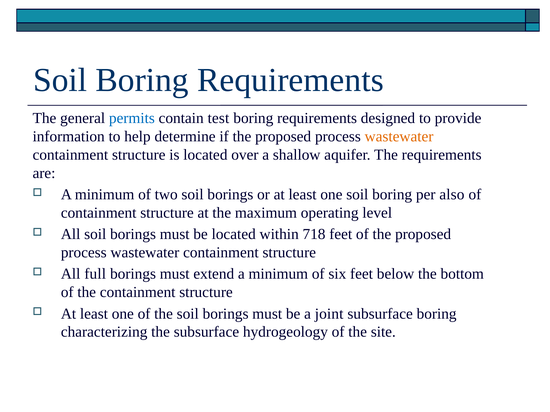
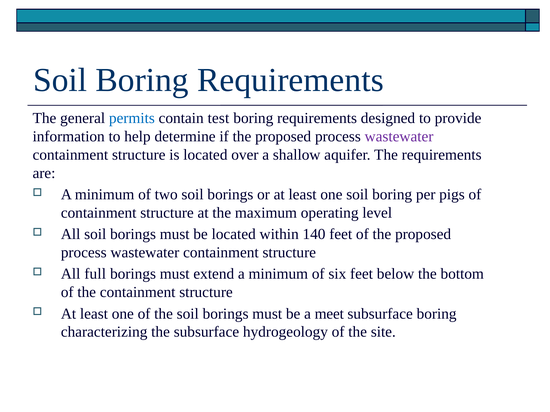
wastewater at (399, 137) colour: orange -> purple
also: also -> pigs
718: 718 -> 140
joint: joint -> meet
